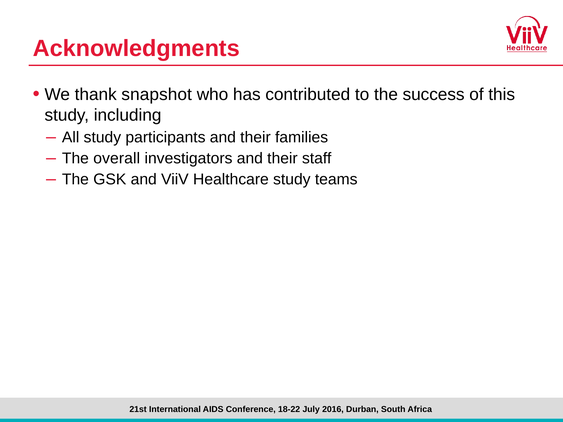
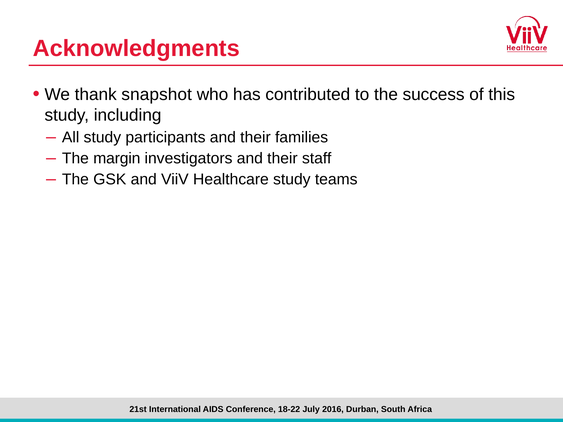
overall: overall -> margin
